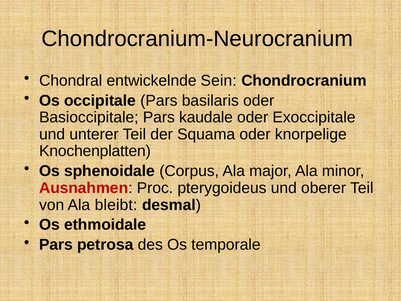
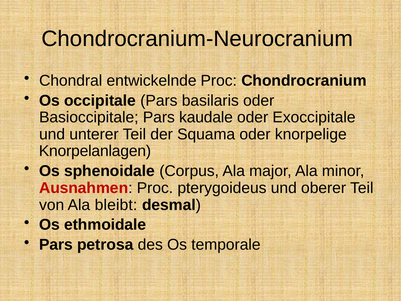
entwickelnde Sein: Sein -> Proc
Knochenplatten: Knochenplatten -> Knorpelanlagen
